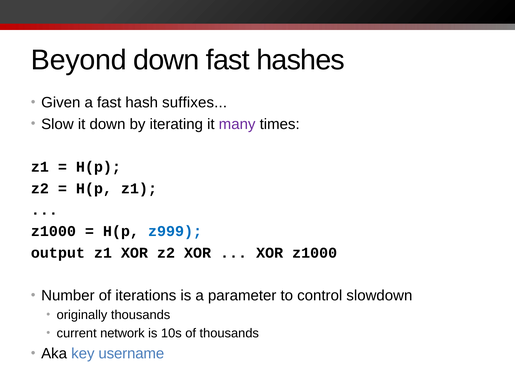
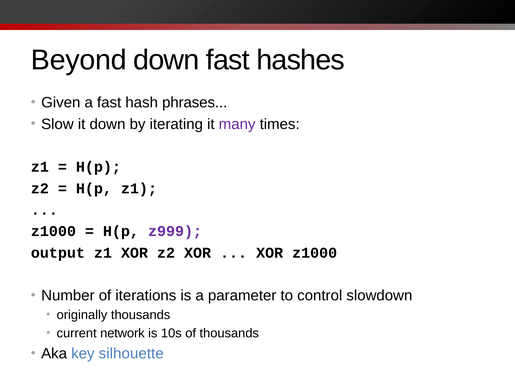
suffixes: suffixes -> phrases
z999 colour: blue -> purple
username: username -> silhouette
